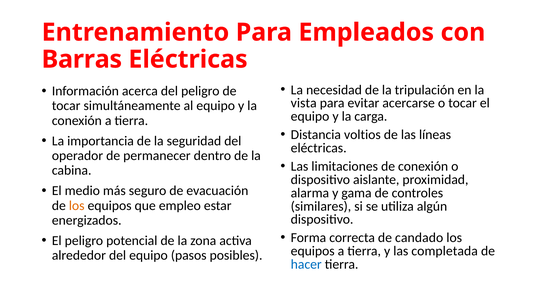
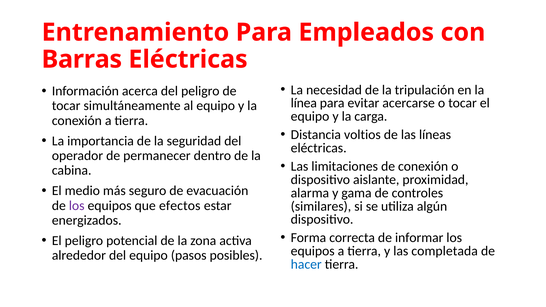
vista: vista -> línea
los at (77, 206) colour: orange -> purple
empleo: empleo -> efectos
candado: candado -> informar
